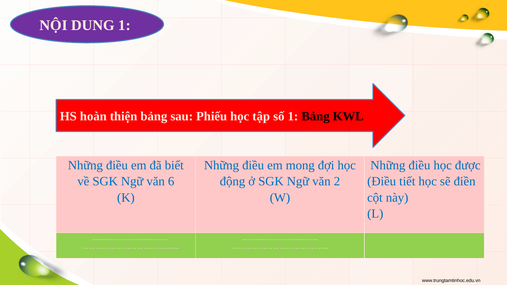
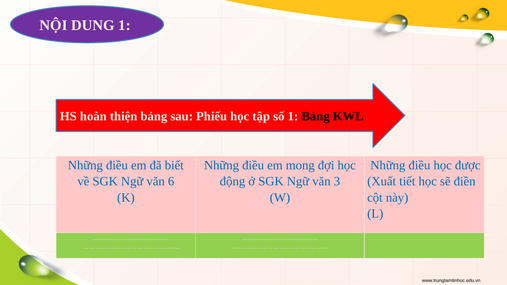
2: 2 -> 3
Điều at (382, 182): Điều -> Xuất
